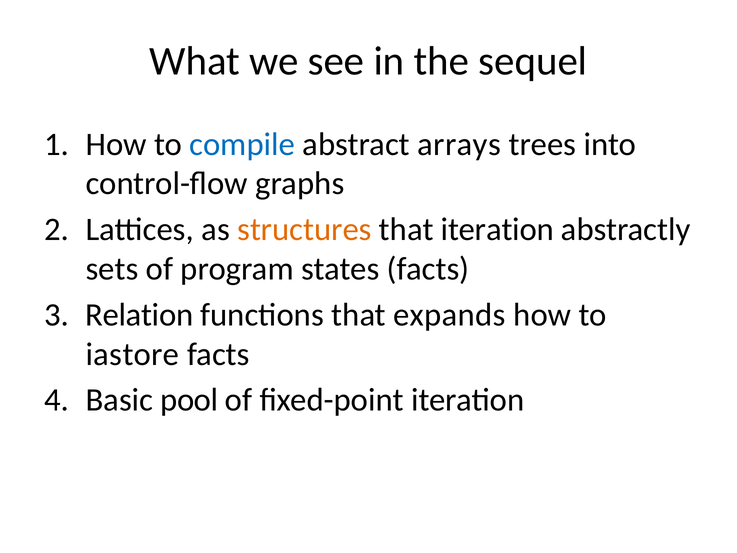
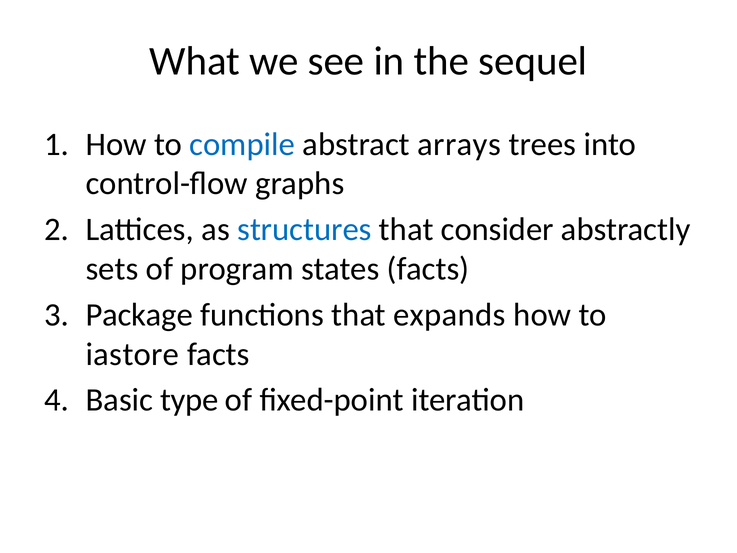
structures colour: orange -> blue
that iteration: iteration -> consider
Relation: Relation -> Package
pool: pool -> type
